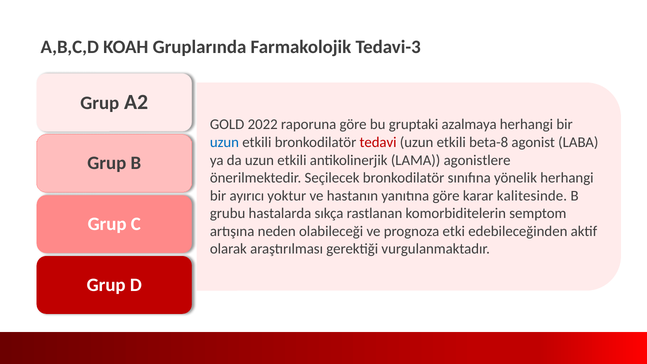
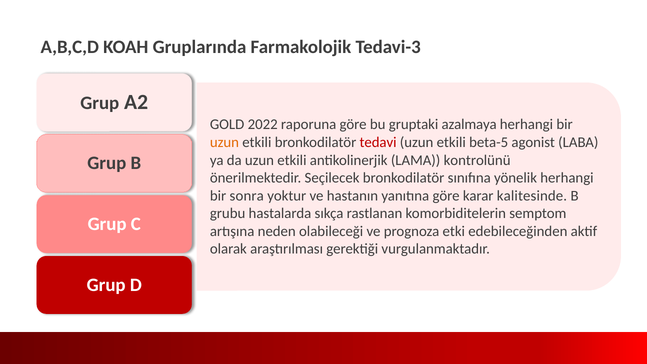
uzun at (224, 142) colour: blue -> orange
beta-8: beta-8 -> beta-5
agonistlere: agonistlere -> kontrolünü
ayırıcı: ayırıcı -> sonra
